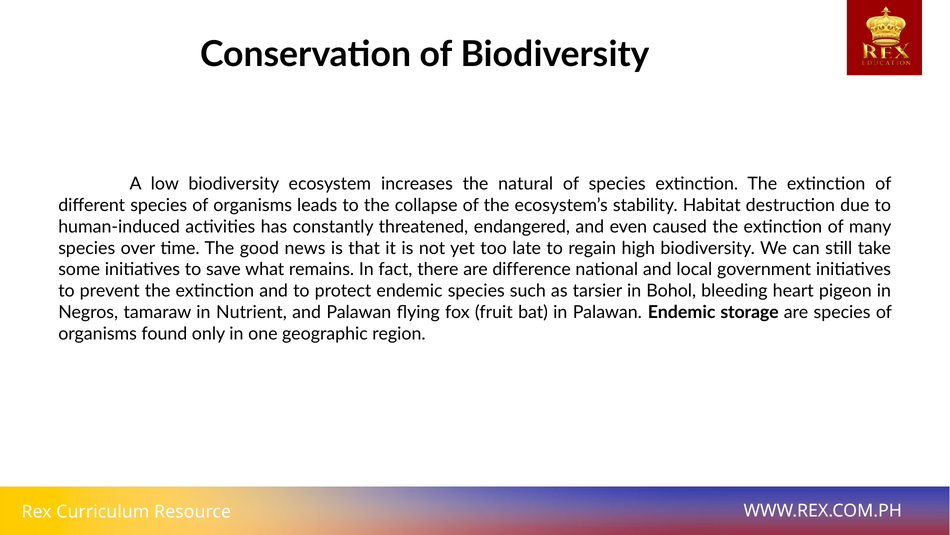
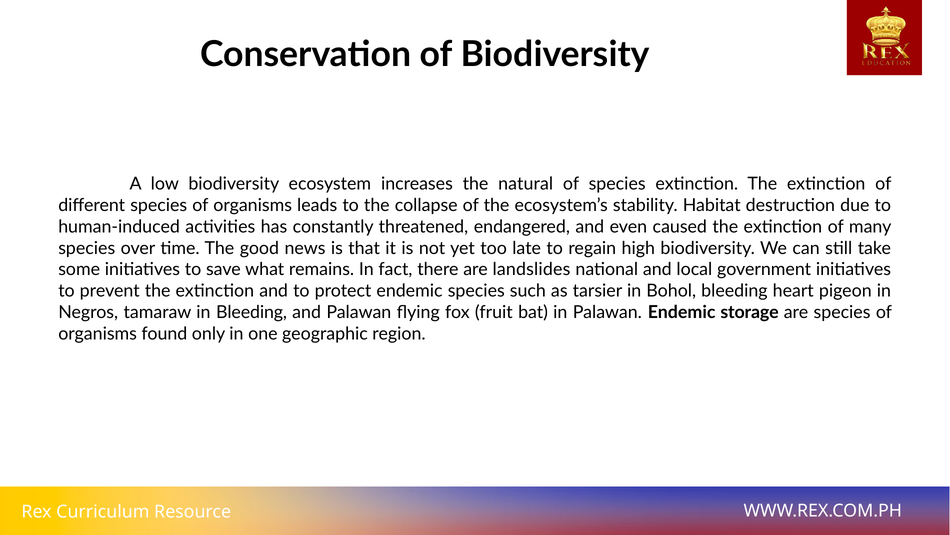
difference: difference -> landslides
in Nutrient: Nutrient -> Bleeding
